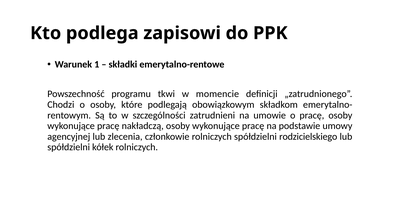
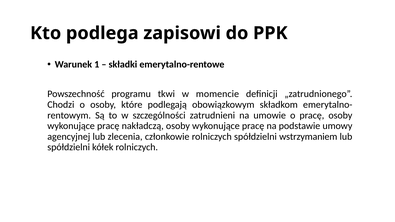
rodzicielskiego: rodzicielskiego -> wstrzymaniem
